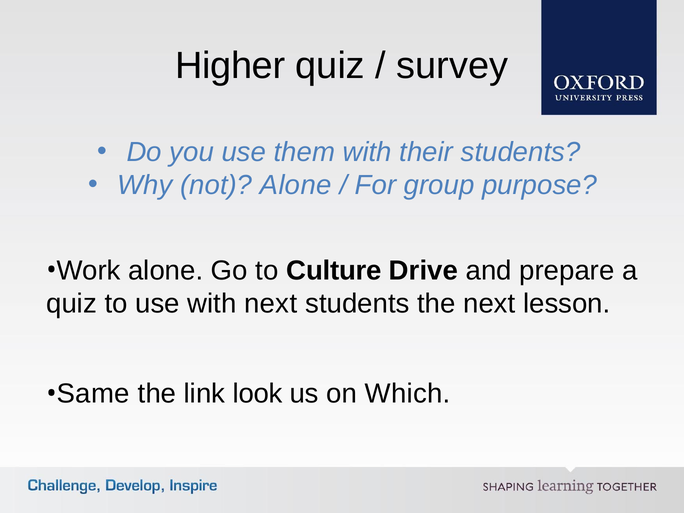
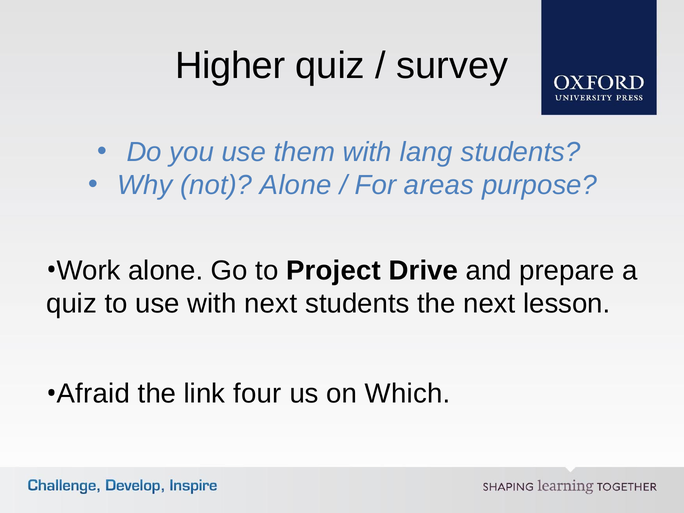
their: their -> lang
group: group -> areas
Culture: Culture -> Project
Same: Same -> Afraid
look: look -> four
